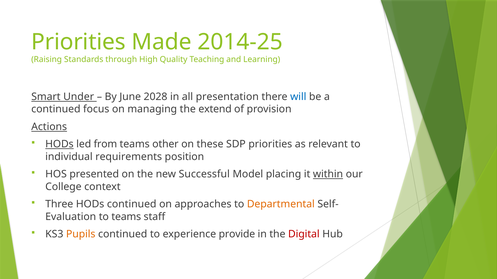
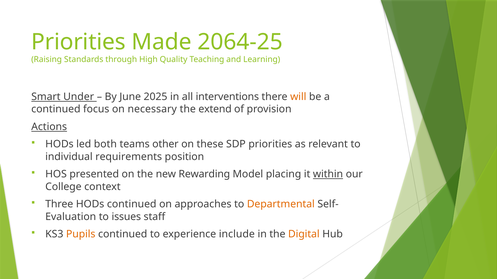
2014-25: 2014-25 -> 2064-25
2028: 2028 -> 2025
presentation: presentation -> interventions
will colour: blue -> orange
managing: managing -> necessary
HODs at (59, 145) underline: present -> none
from: from -> both
Successful: Successful -> Rewarding
to teams: teams -> issues
provide: provide -> include
Digital colour: red -> orange
